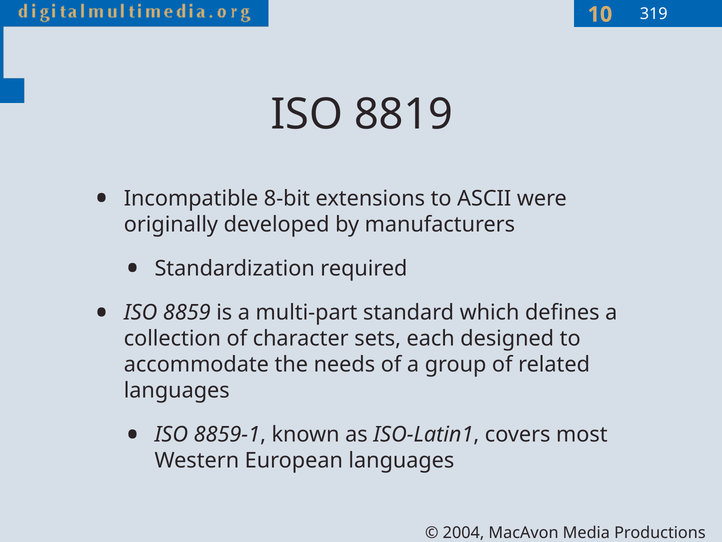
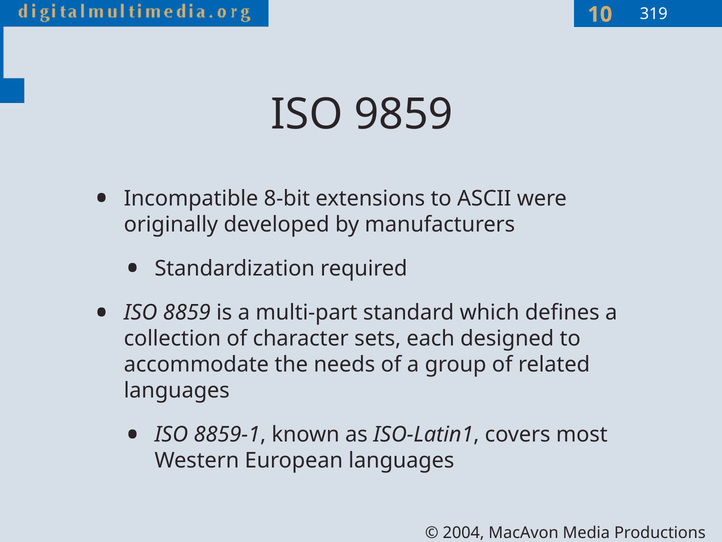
8819: 8819 -> 9859
